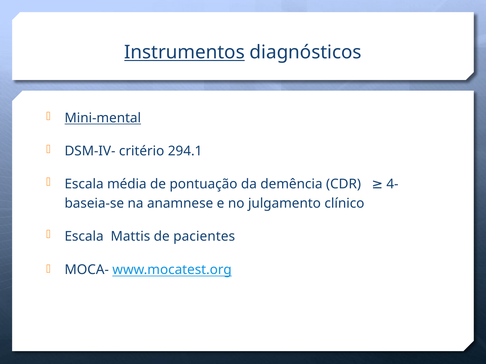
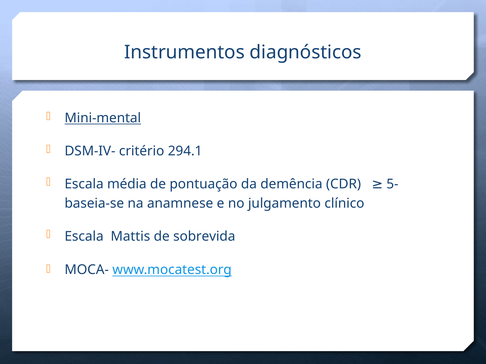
Instrumentos underline: present -> none
4-: 4- -> 5-
pacientes: pacientes -> sobrevida
